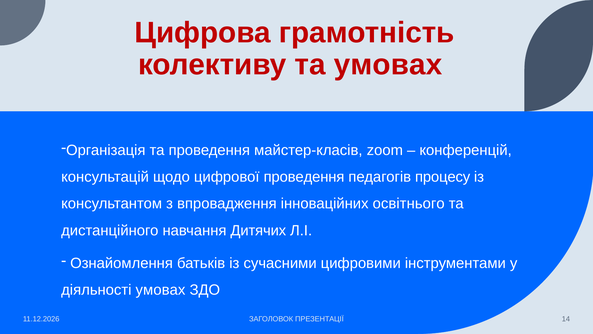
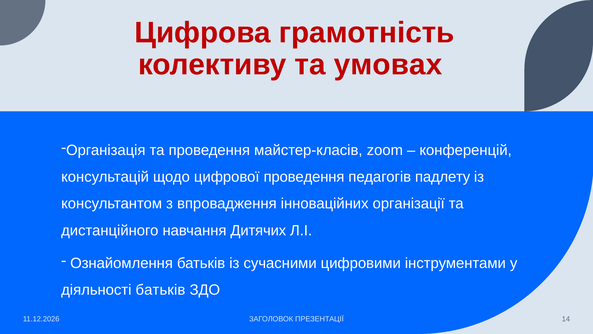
процесу: процесу -> падлету
освітнього: освітнього -> організації
діяльності умовах: умовах -> батьків
